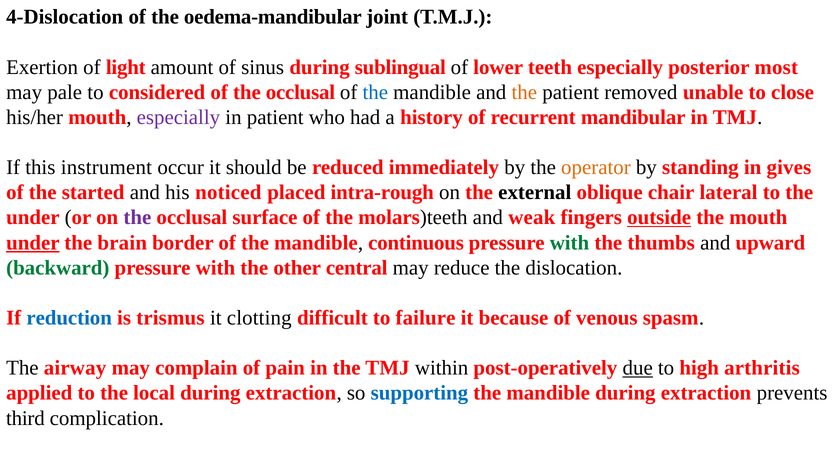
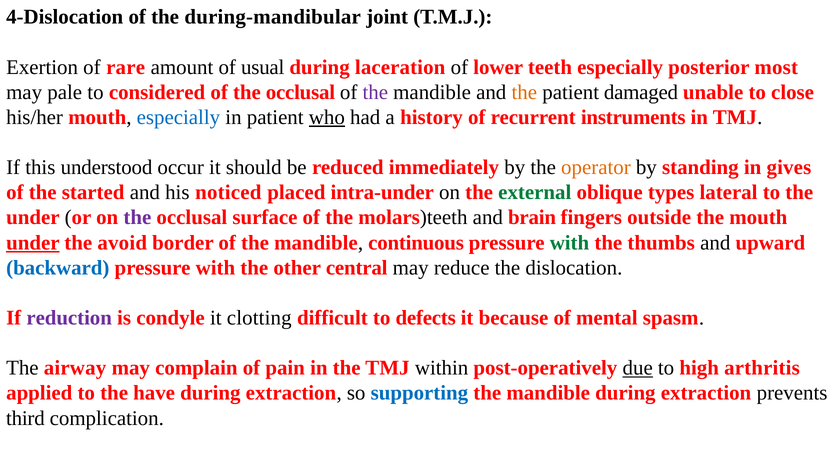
oedema-mandibular: oedema-mandibular -> during-mandibular
light: light -> rare
sinus: sinus -> usual
sublingual: sublingual -> laceration
the at (375, 92) colour: blue -> purple
removed: removed -> damaged
especially at (178, 117) colour: purple -> blue
who underline: none -> present
mandibular: mandibular -> instruments
instrument: instrument -> understood
intra-rough: intra-rough -> intra-under
external colour: black -> green
chair: chair -> types
weak: weak -> brain
outside underline: present -> none
brain: brain -> avoid
backward colour: green -> blue
reduction colour: blue -> purple
trismus: trismus -> condyle
failure: failure -> defects
venous: venous -> mental
local: local -> have
